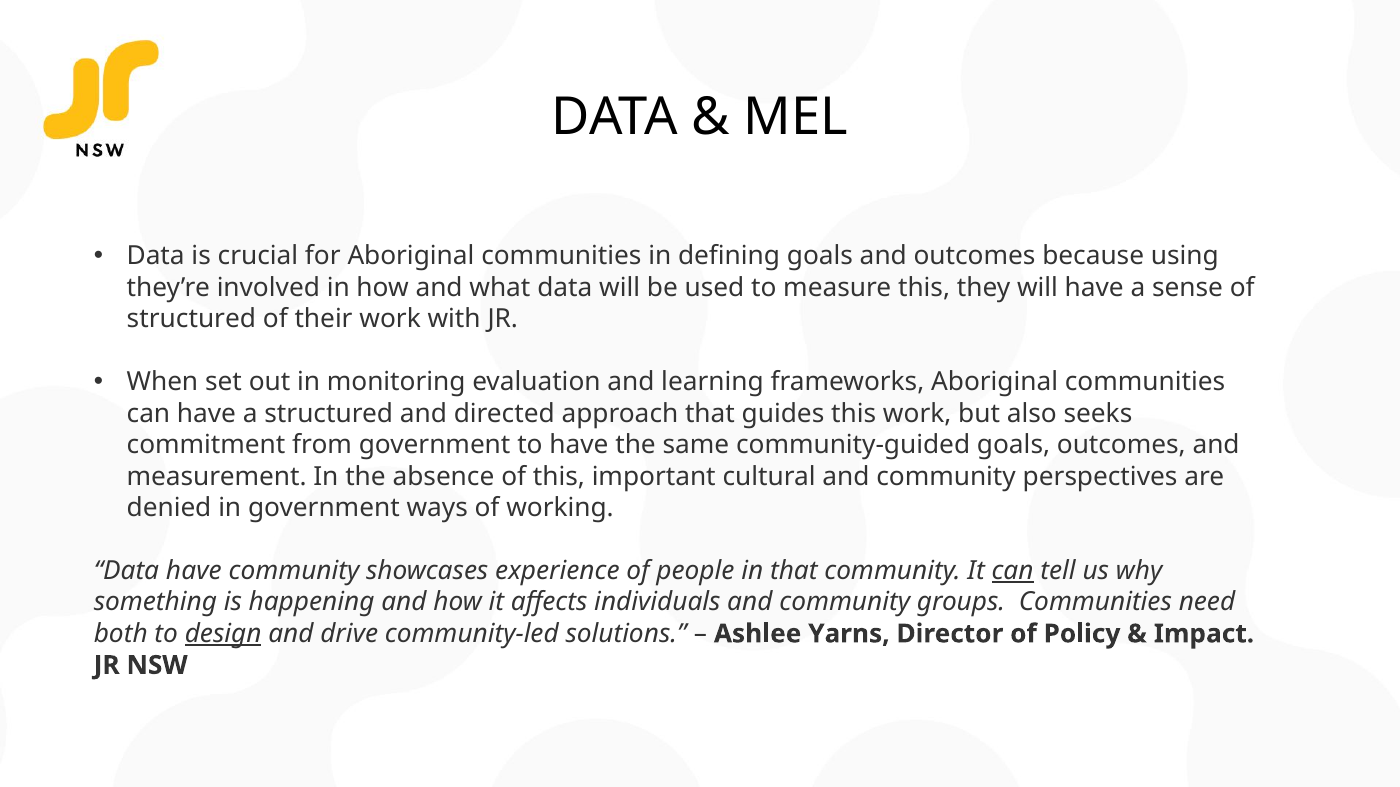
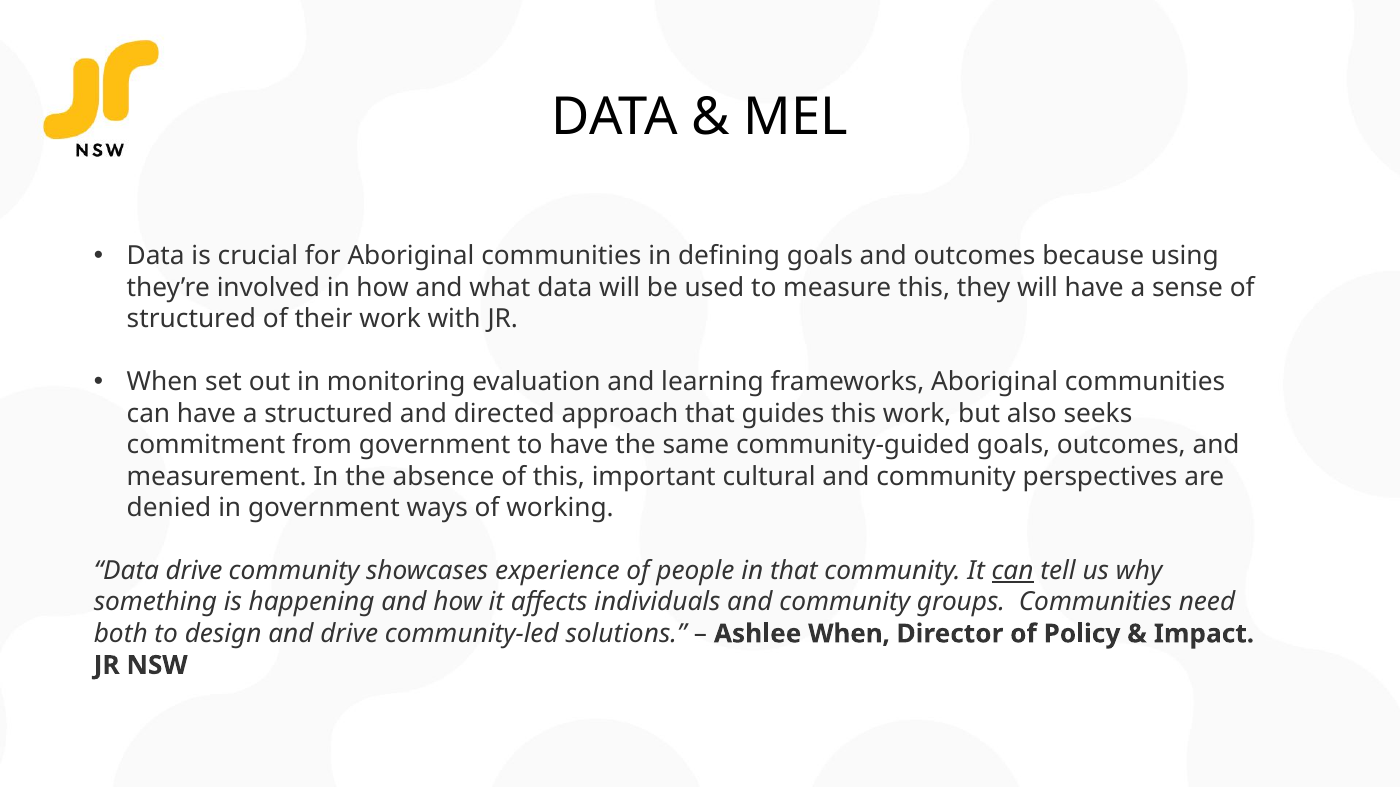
Data have: have -> drive
design underline: present -> none
Ashlee Yarns: Yarns -> When
